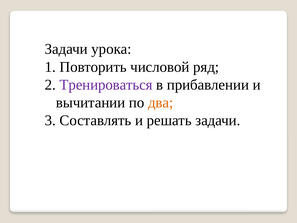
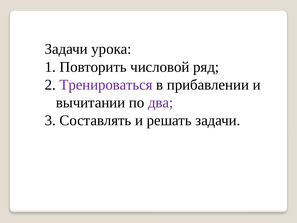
два colour: orange -> purple
